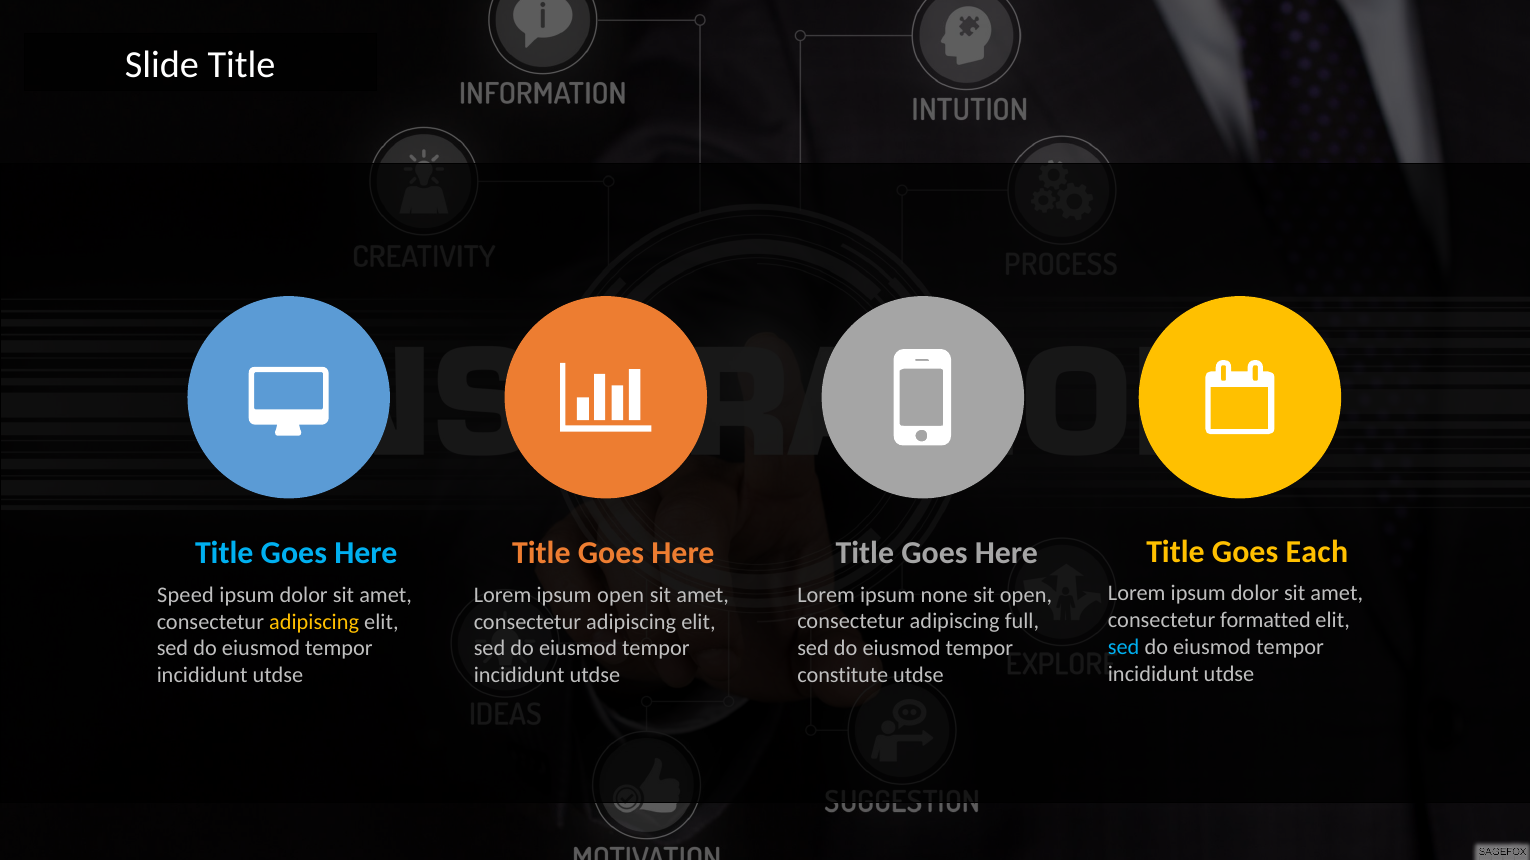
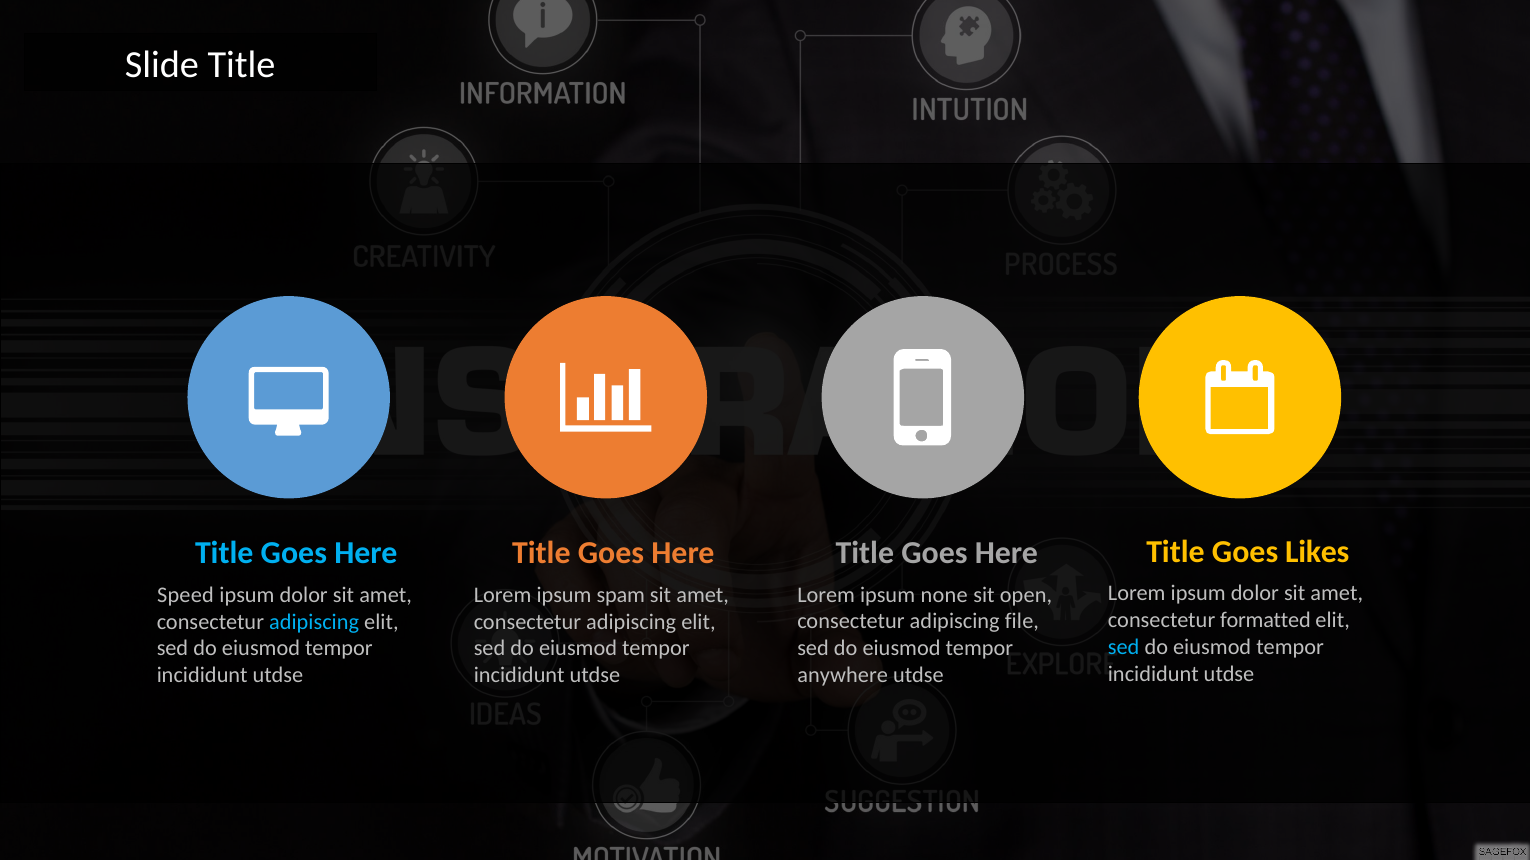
Each: Each -> Likes
ipsum open: open -> spam
full: full -> file
adipiscing at (314, 622) colour: yellow -> light blue
constitute: constitute -> anywhere
